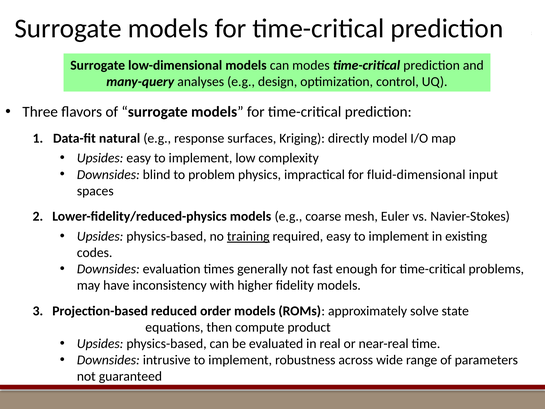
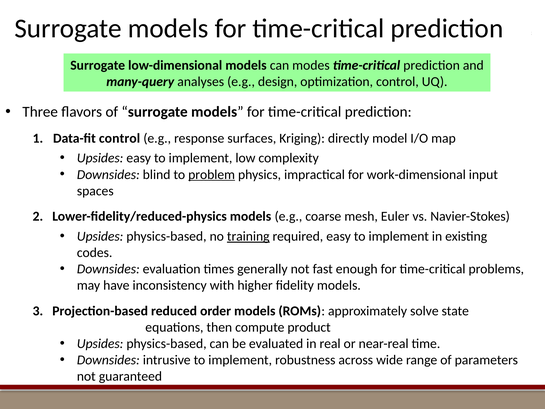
Data-fit natural: natural -> control
problem underline: none -> present
fluid-dimensional: fluid-dimensional -> work-dimensional
